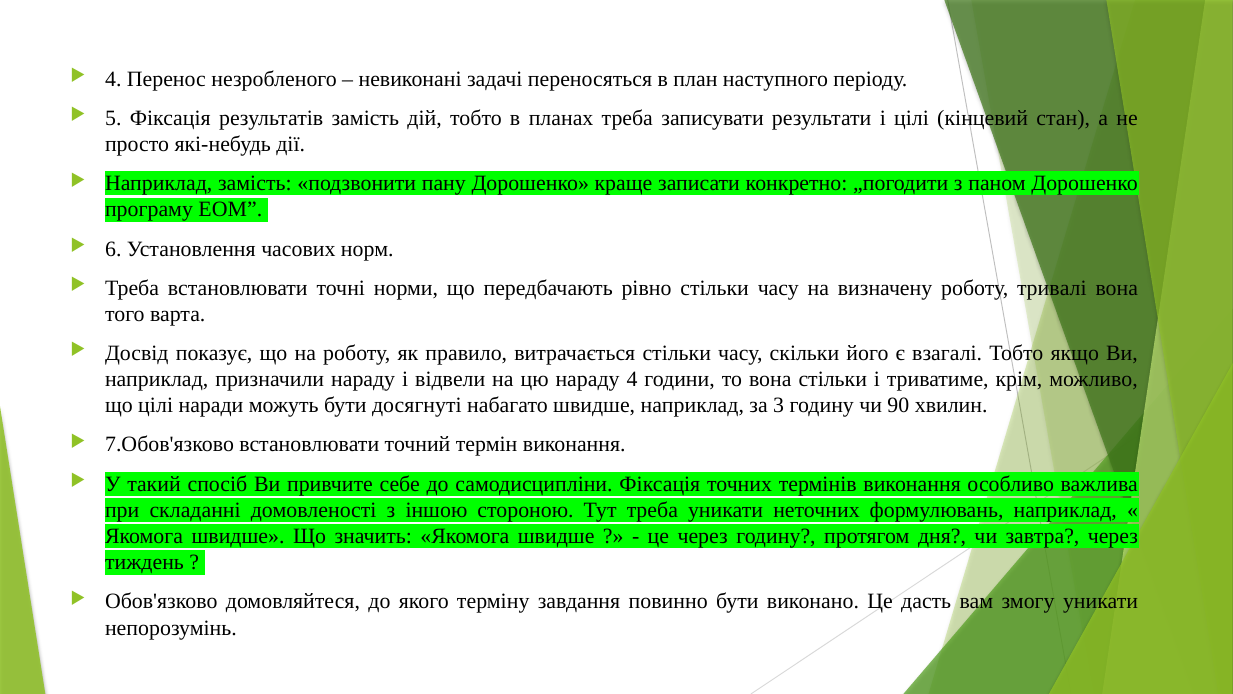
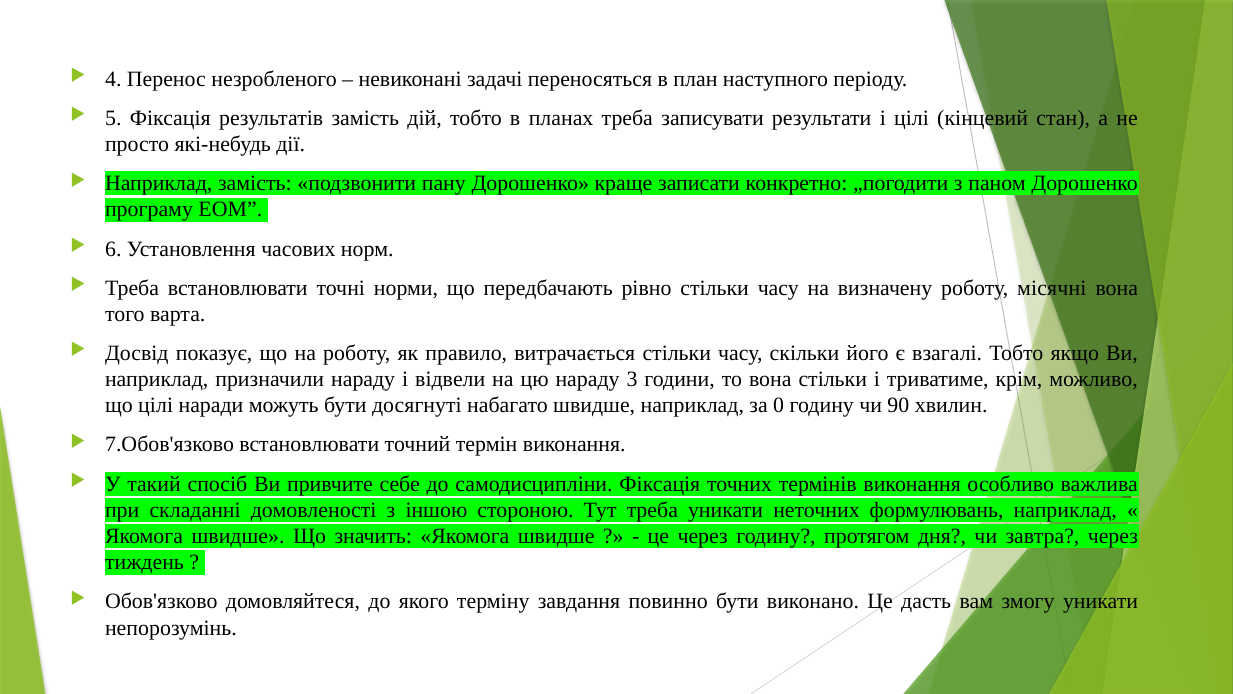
тривалі: тривалі -> місячні
нараду 4: 4 -> 3
3: 3 -> 0
